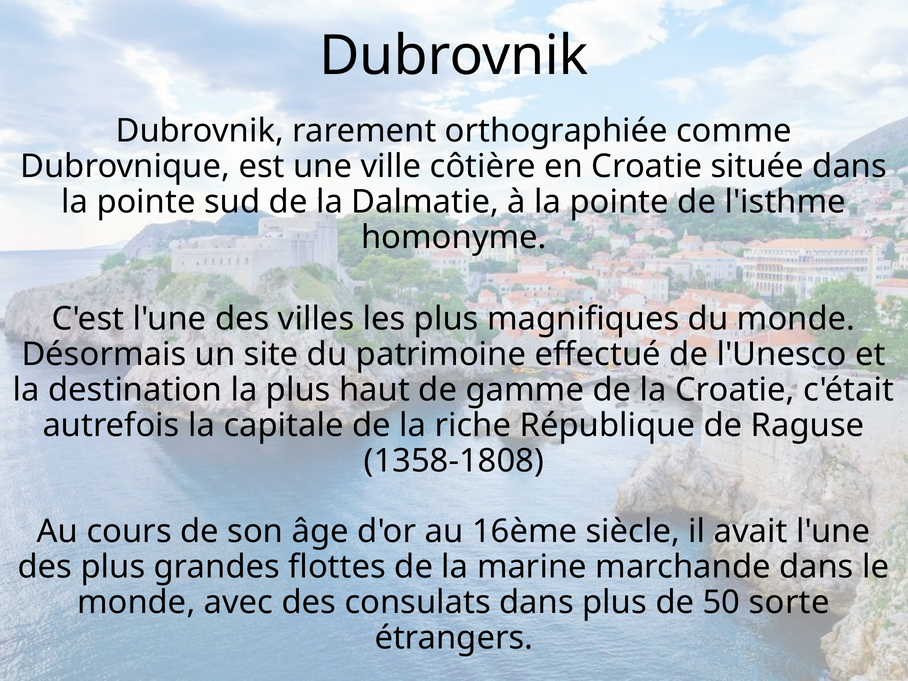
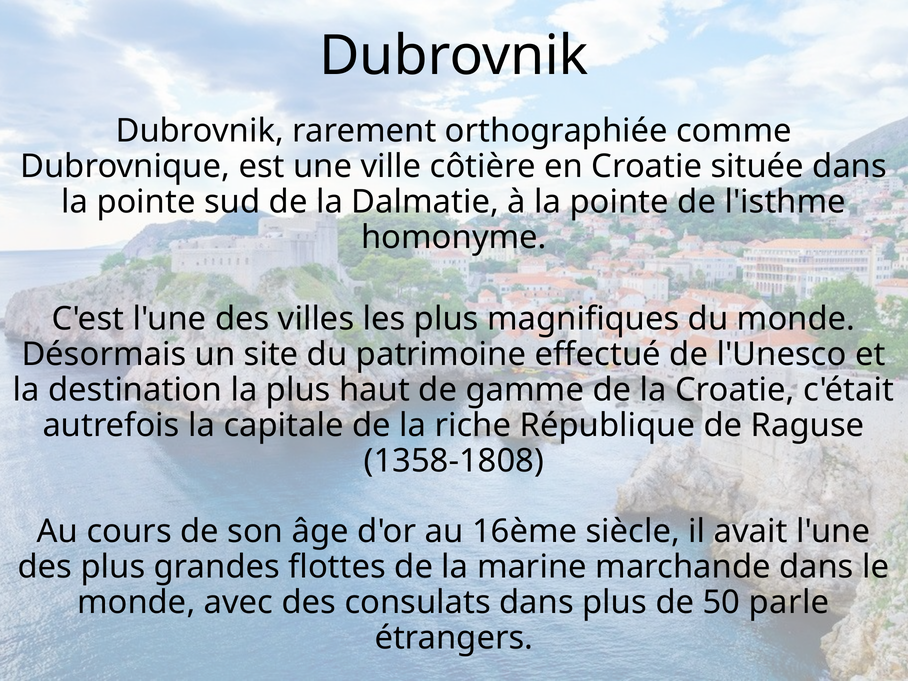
sorte: sorte -> parle
